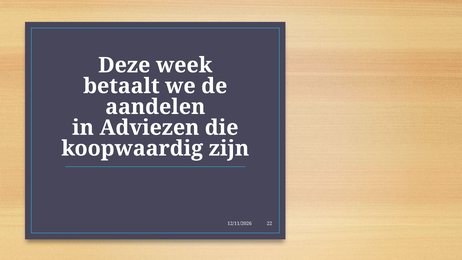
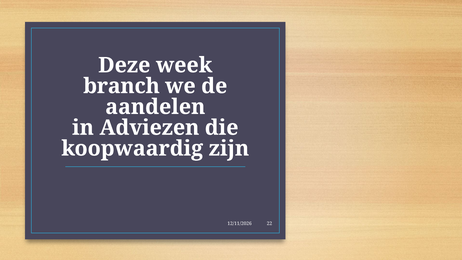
betaalt: betaalt -> branch
